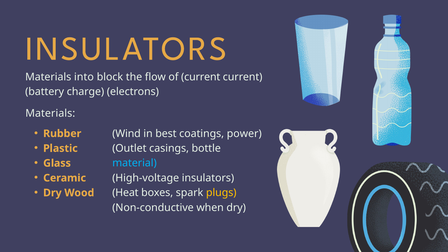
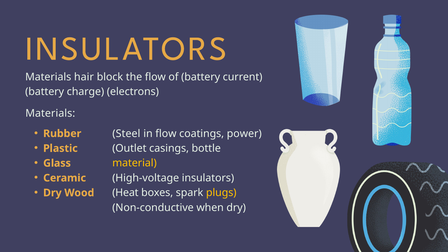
into: into -> hair
of current: current -> battery
Wind: Wind -> Steel
in best: best -> flow
material colour: light blue -> yellow
